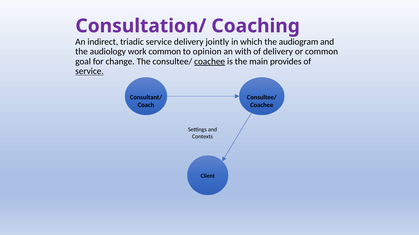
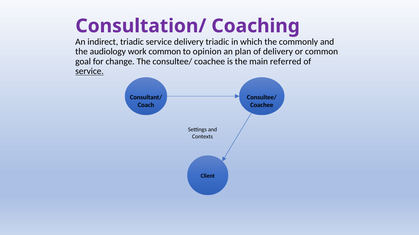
jointly at (217, 42): jointly -> triadic
audiogram: audiogram -> commonly
with: with -> plan
coachee at (210, 62) underline: present -> none
provides: provides -> referred
